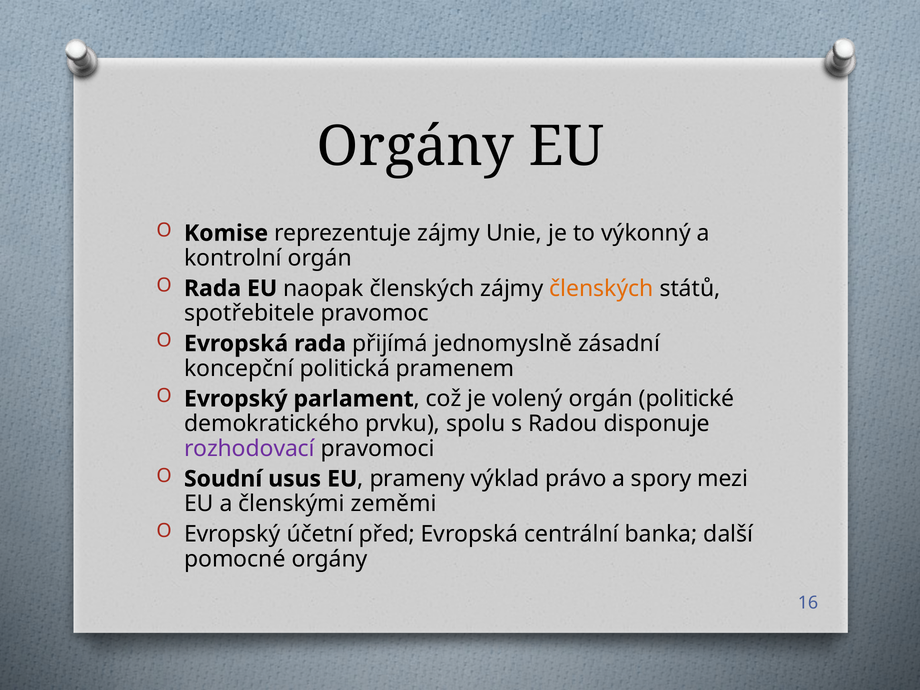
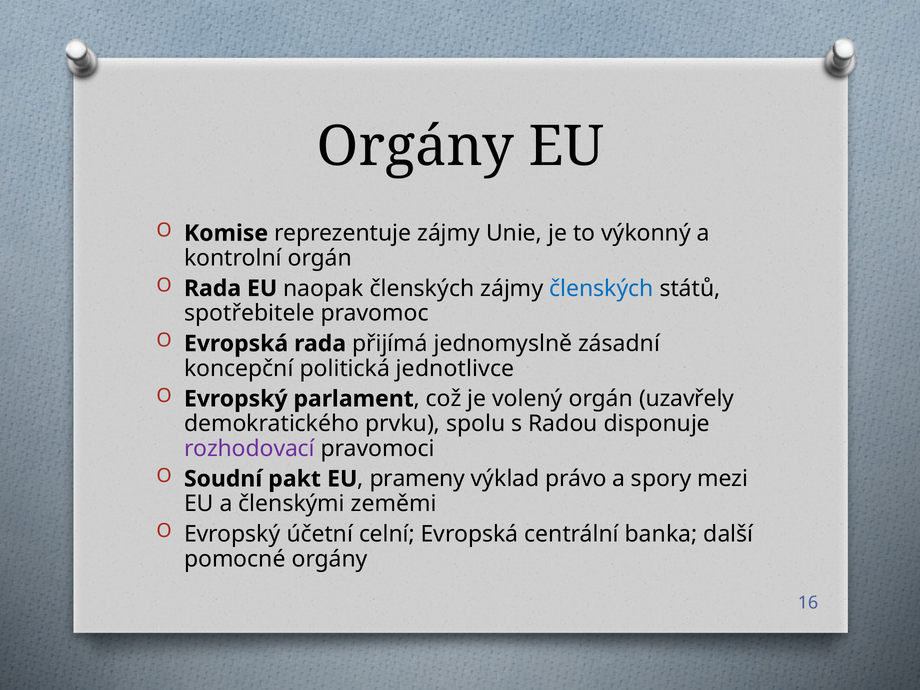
členských at (601, 288) colour: orange -> blue
pramenem: pramenem -> jednotlivce
politické: politické -> uzavřely
usus: usus -> pakt
před: před -> celní
